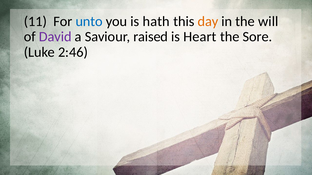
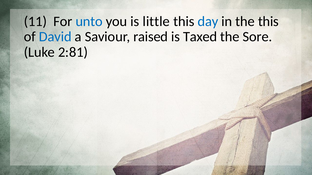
hath: hath -> little
day colour: orange -> blue
the will: will -> this
David colour: purple -> blue
Heart: Heart -> Taxed
2:46: 2:46 -> 2:81
